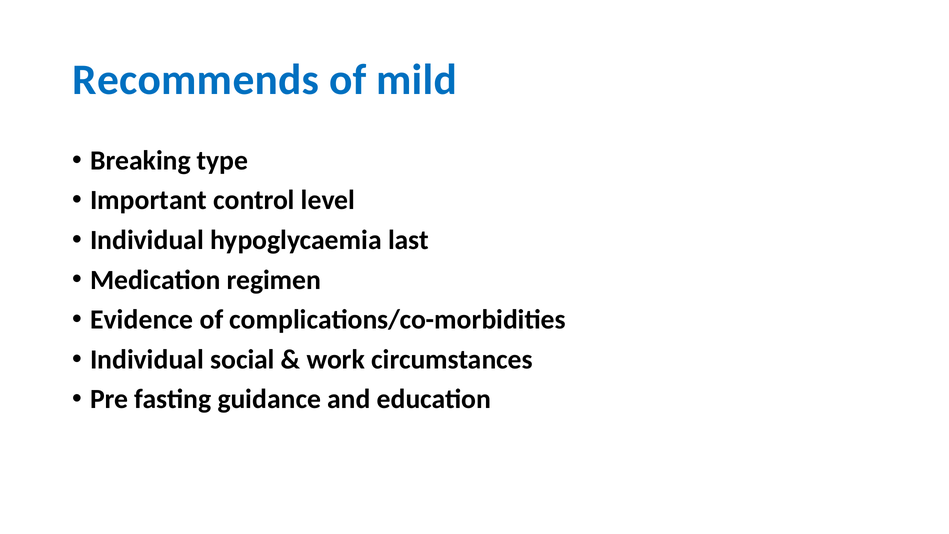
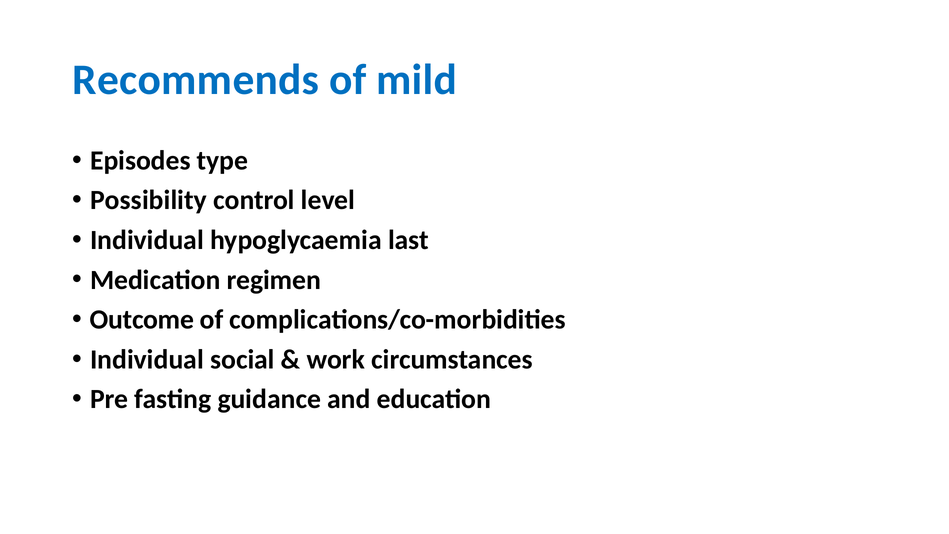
Breaking: Breaking -> Episodes
Important: Important -> Possibility
Evidence: Evidence -> Outcome
